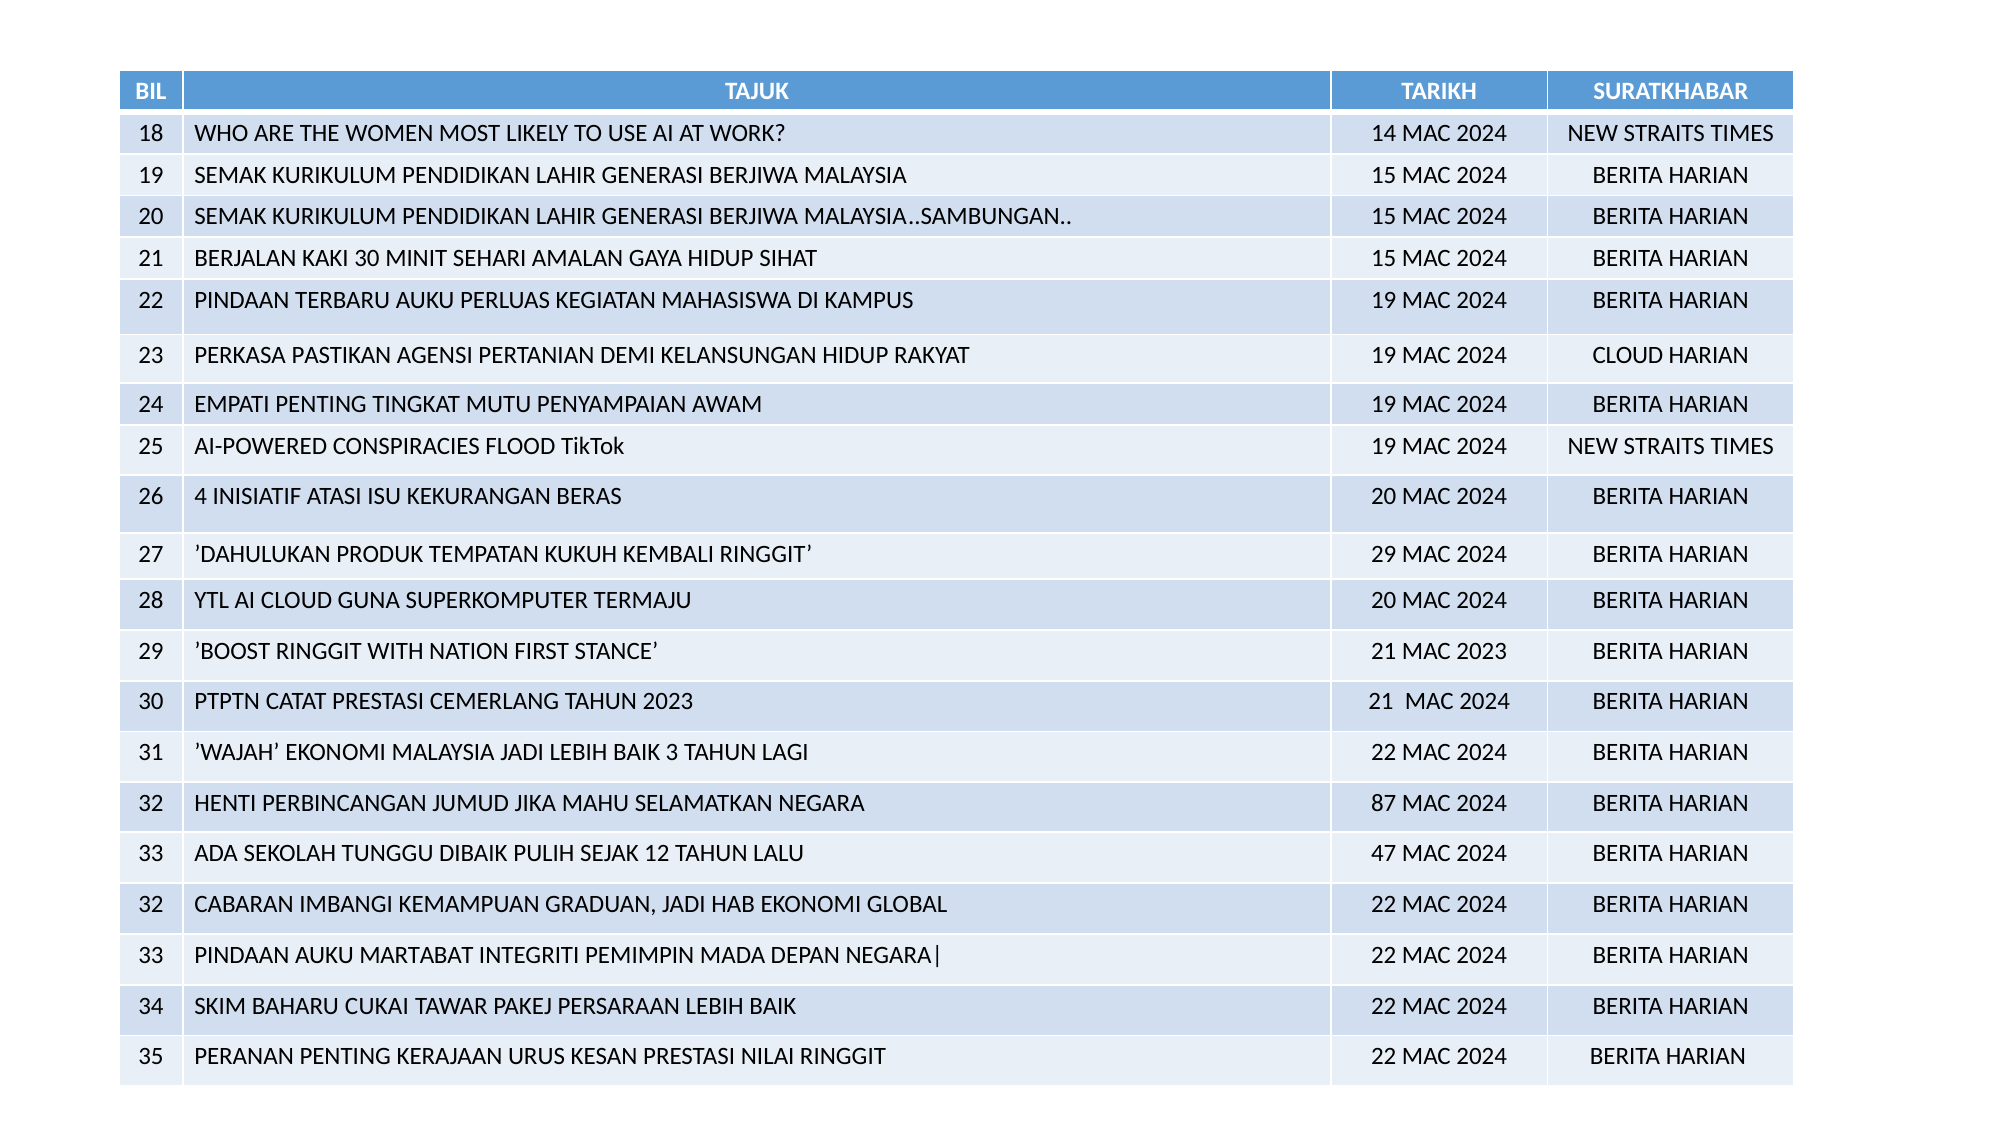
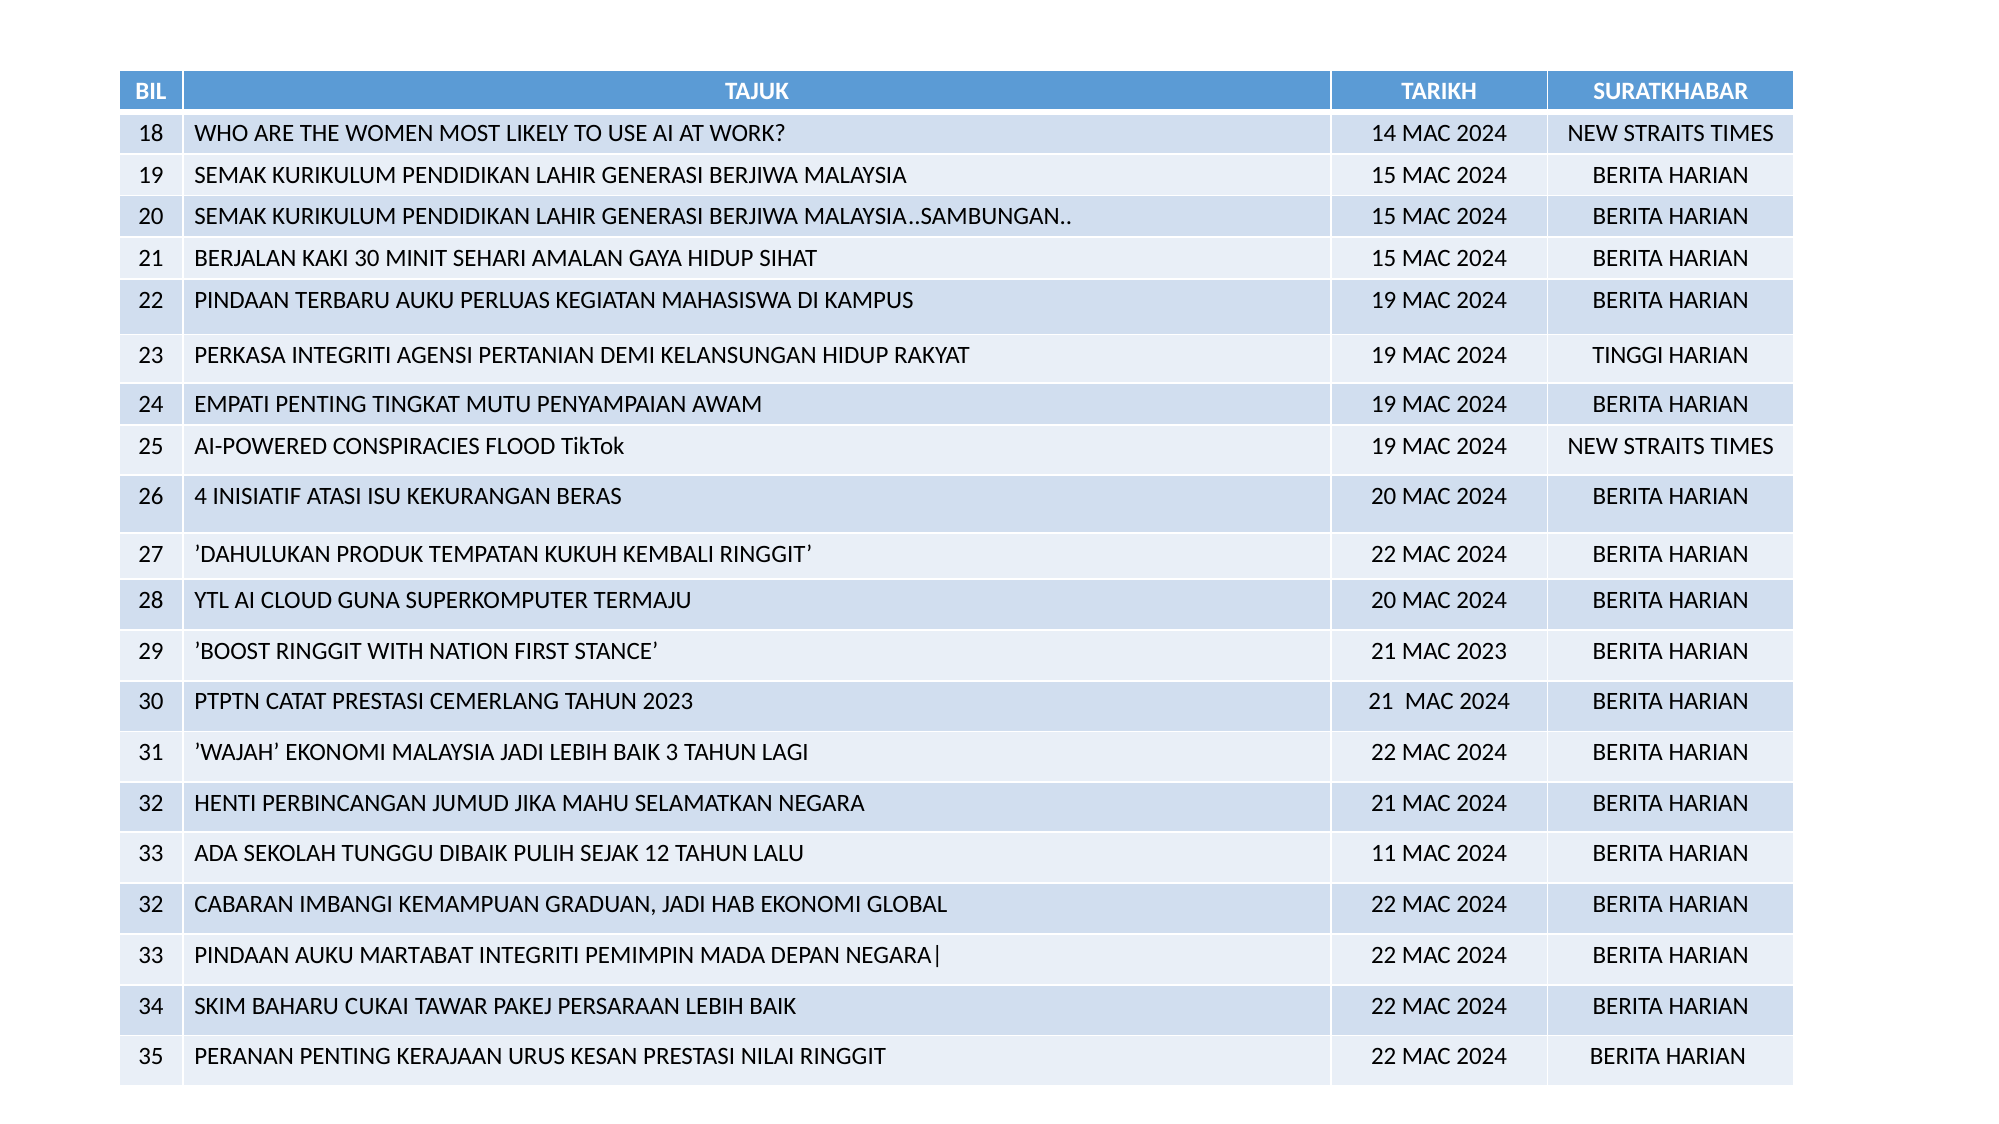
PERKASA PASTIKAN: PASTIKAN -> INTEGRITI
2024 CLOUD: CLOUD -> TINGGI
KEMBALI RINGGIT 29: 29 -> 22
NEGARA 87: 87 -> 21
47: 47 -> 11
